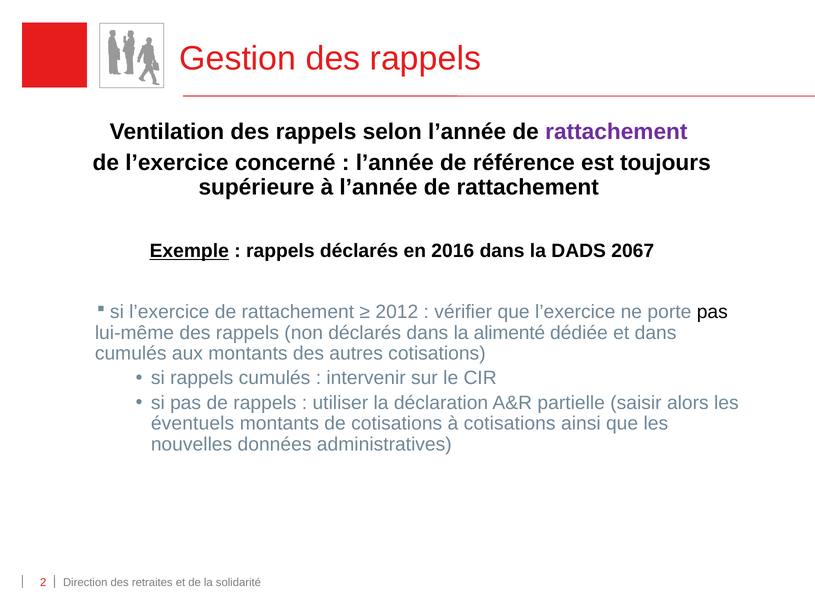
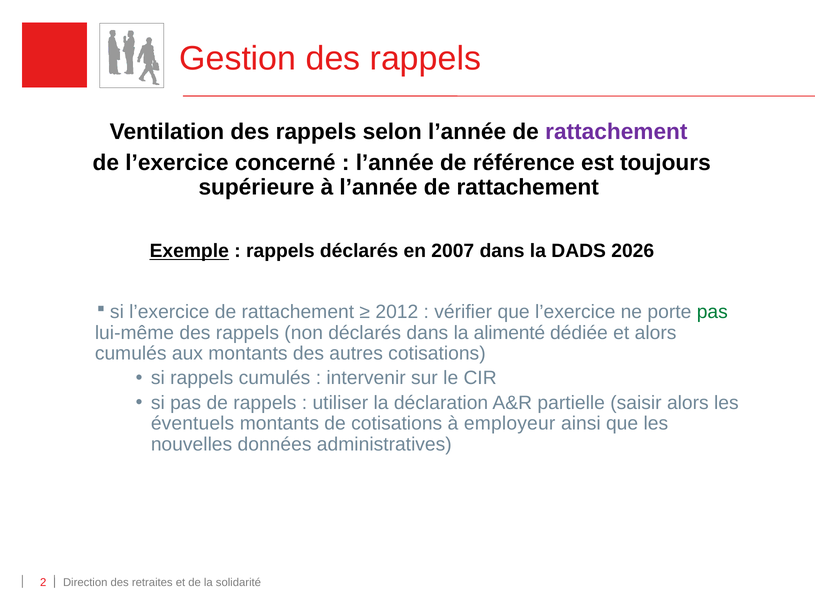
2016: 2016 -> 2007
2067: 2067 -> 2026
pas at (712, 312) colour: black -> green
et dans: dans -> alors
à cotisations: cotisations -> employeur
